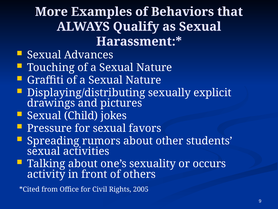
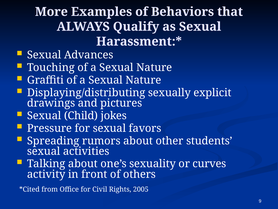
occurs: occurs -> curves
